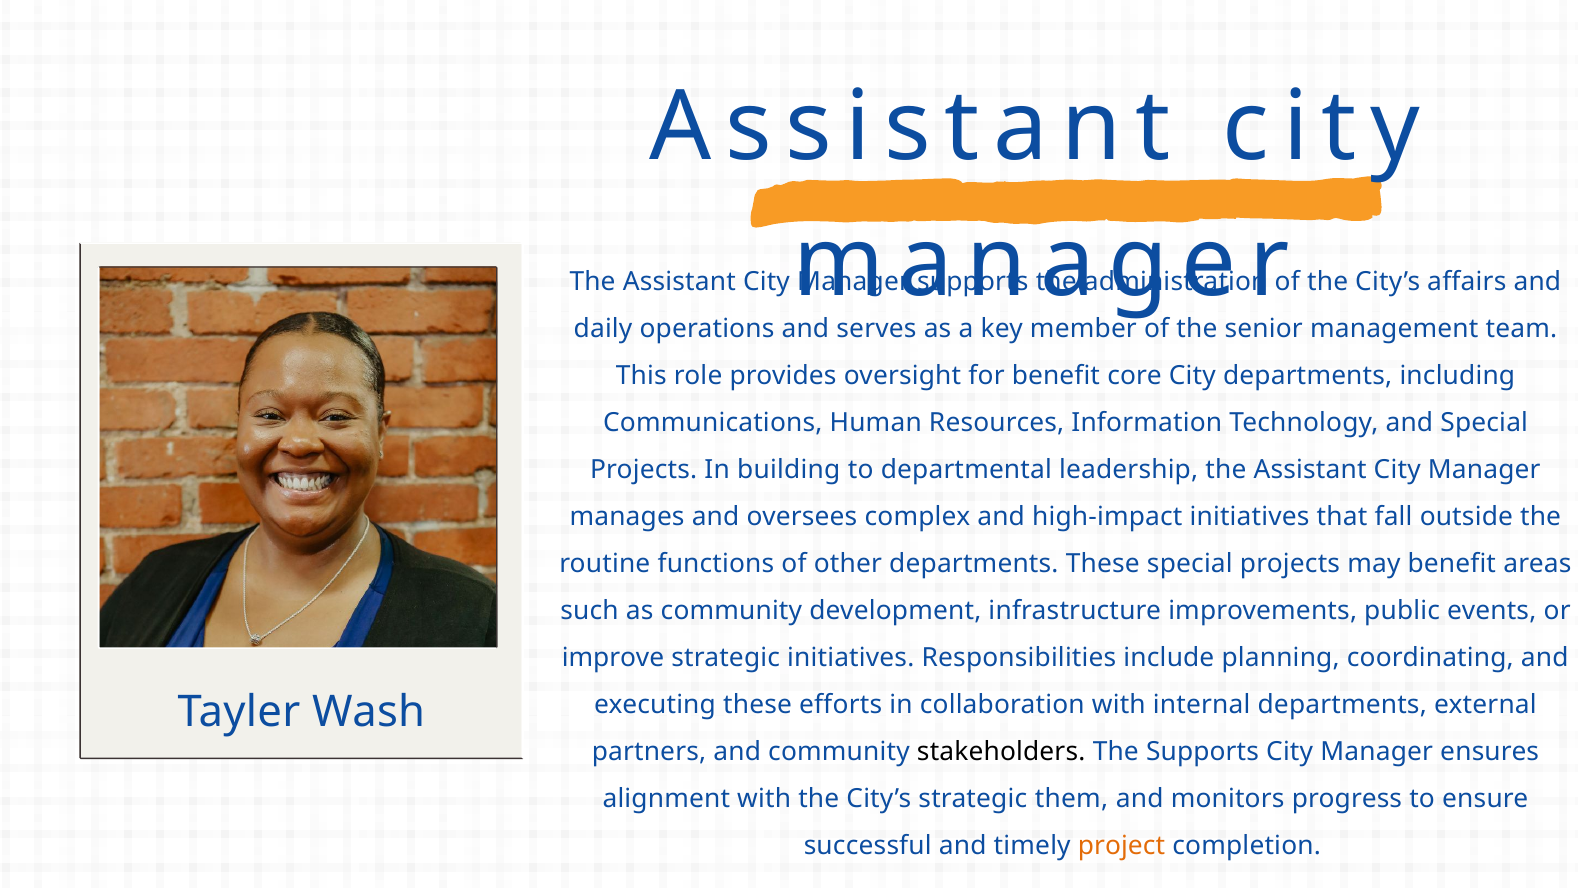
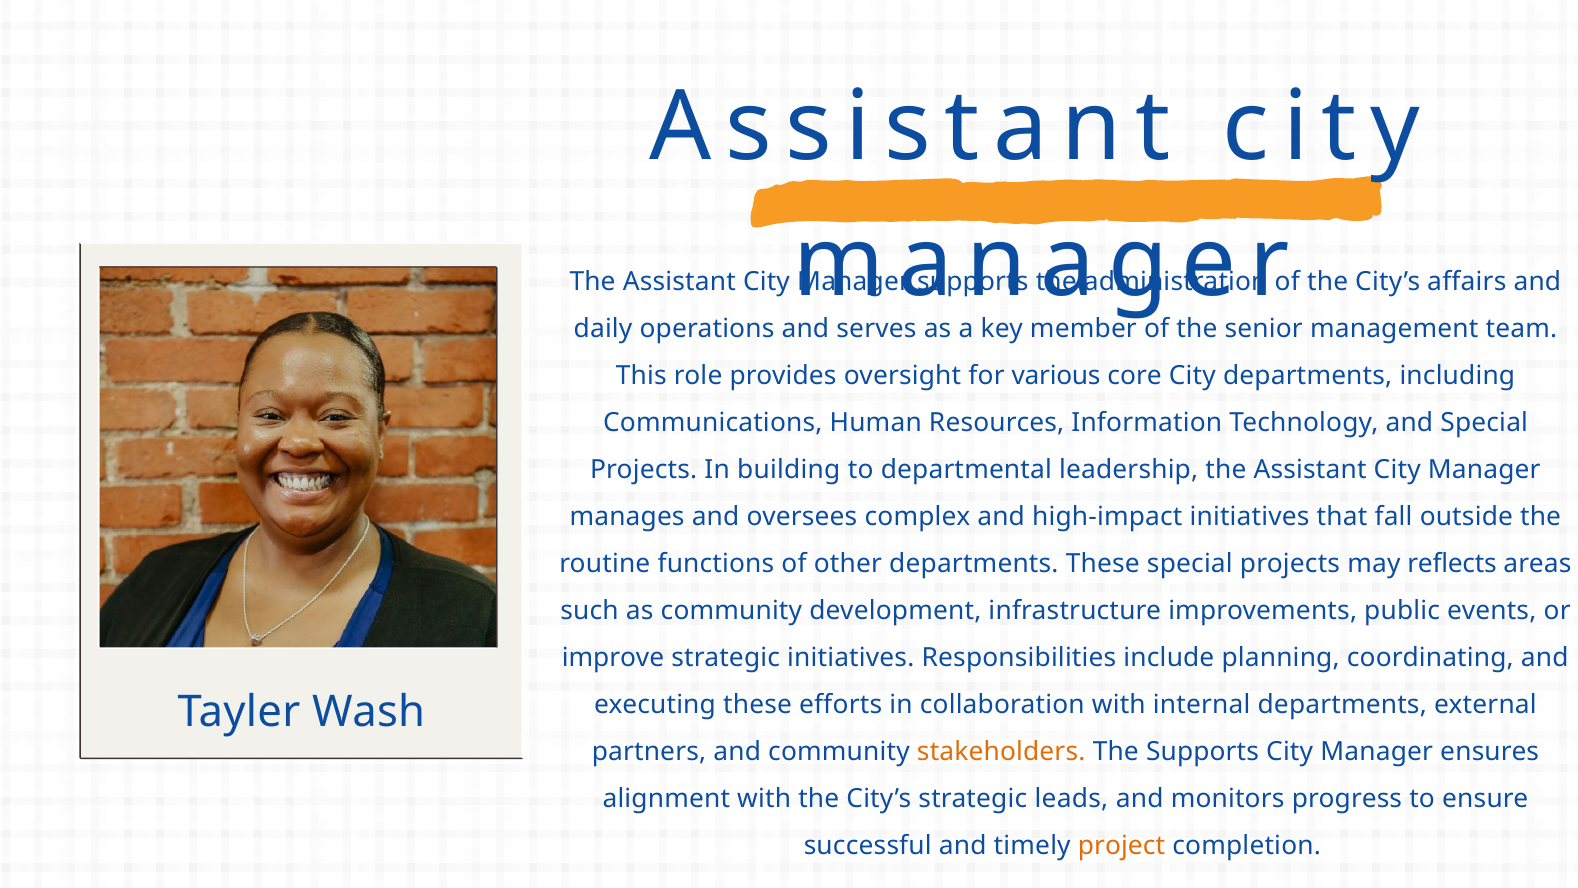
for benefit: benefit -> various
may benefit: benefit -> reflects
stakeholders colour: black -> orange
them: them -> leads
